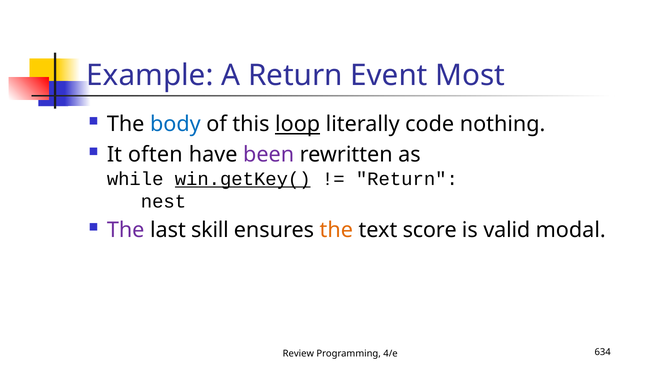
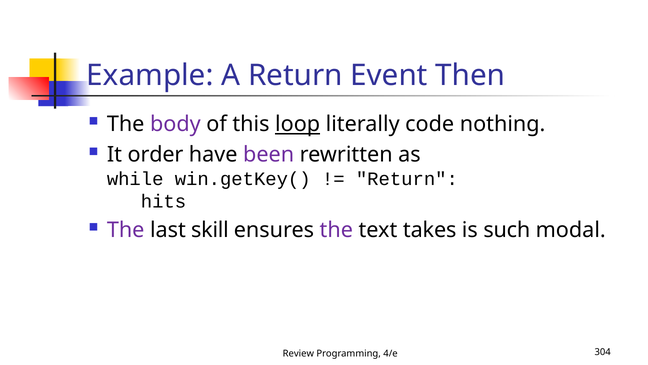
Most: Most -> Then
body colour: blue -> purple
often: often -> order
win.getKey( underline: present -> none
nest: nest -> hits
the at (336, 230) colour: orange -> purple
score: score -> takes
valid: valid -> such
634: 634 -> 304
